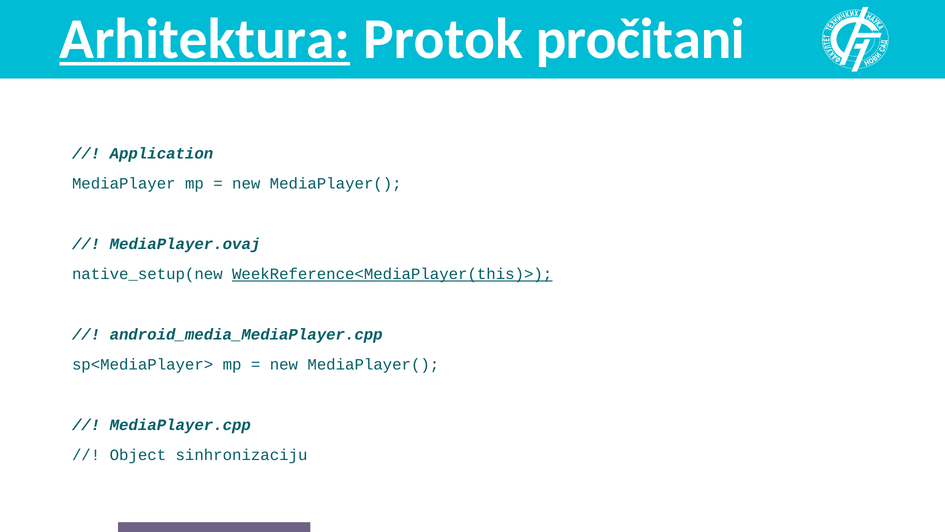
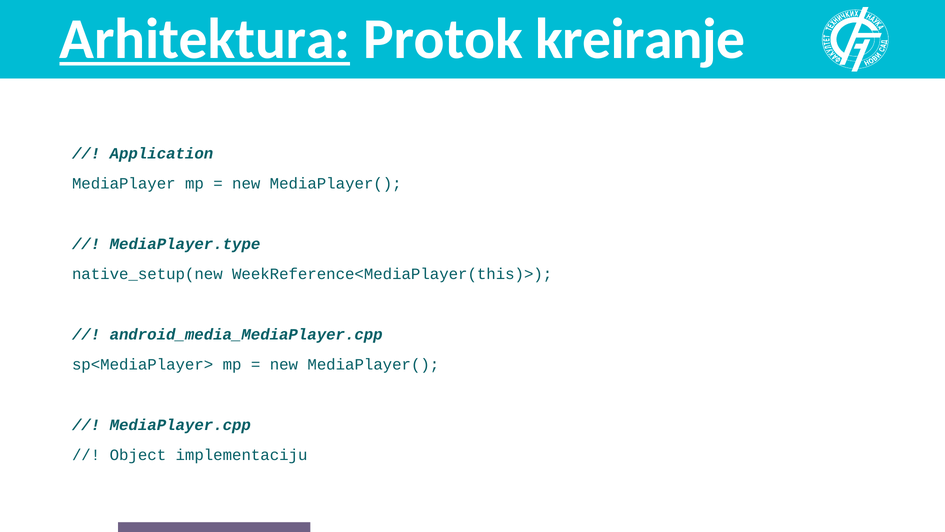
pročitani: pročitani -> kreiranje
MediaPlayer.ovaj: MediaPlayer.ovaj -> MediaPlayer.type
WeekReference<MediaPlayer(this)> underline: present -> none
sinhronizaciju: sinhronizaciju -> implementaciju
